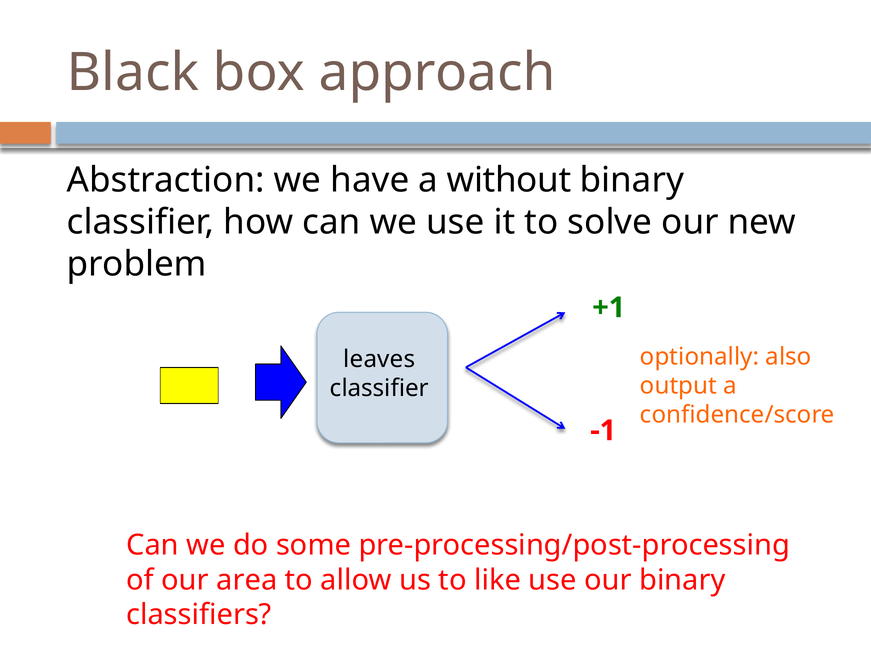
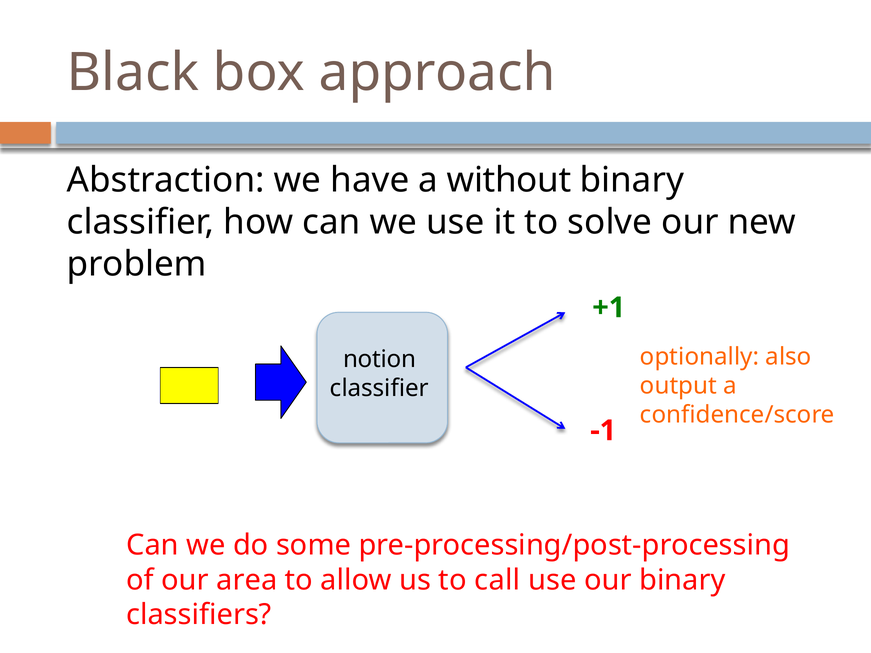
leaves: leaves -> notion
like: like -> call
